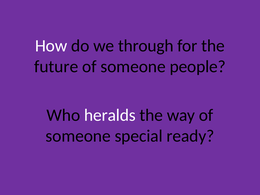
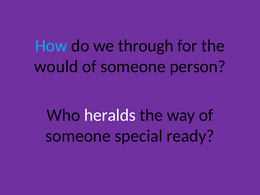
How colour: white -> light blue
future: future -> would
people: people -> person
